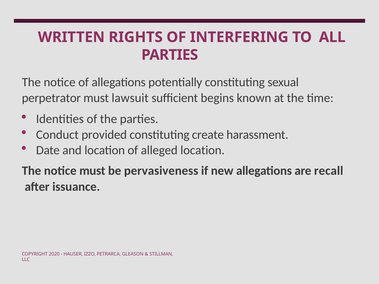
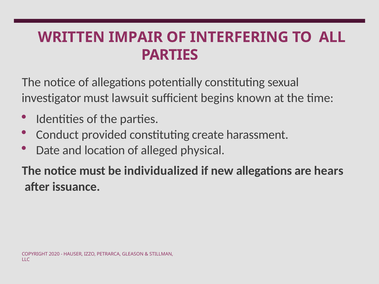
RIGHTS: RIGHTS -> IMPAIR
perpetrator: perpetrator -> investigator
alleged location: location -> physical
pervasiveness: pervasiveness -> individualized
recall: recall -> hears
